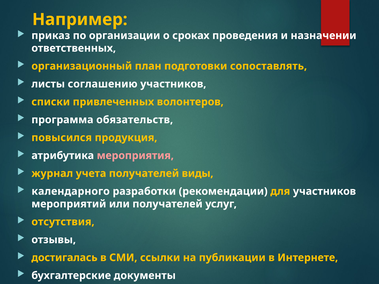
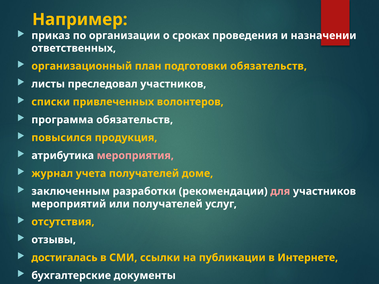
подготовки сопоставлять: сопоставлять -> обязательств
соглашению: соглашению -> преследовал
виды: виды -> доме
календарного: календарного -> заключенным
для colour: yellow -> pink
